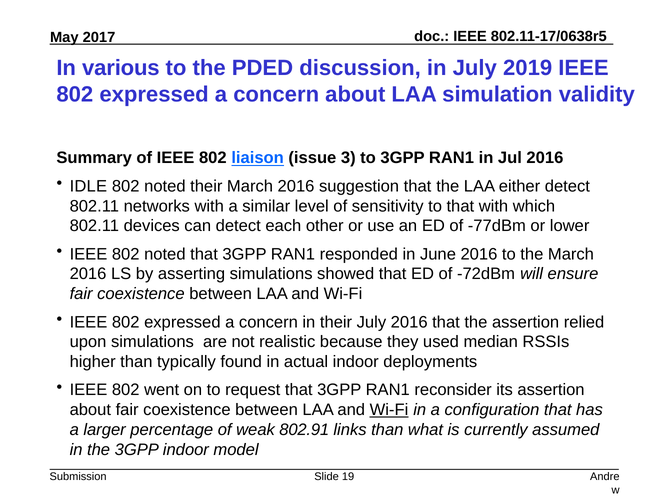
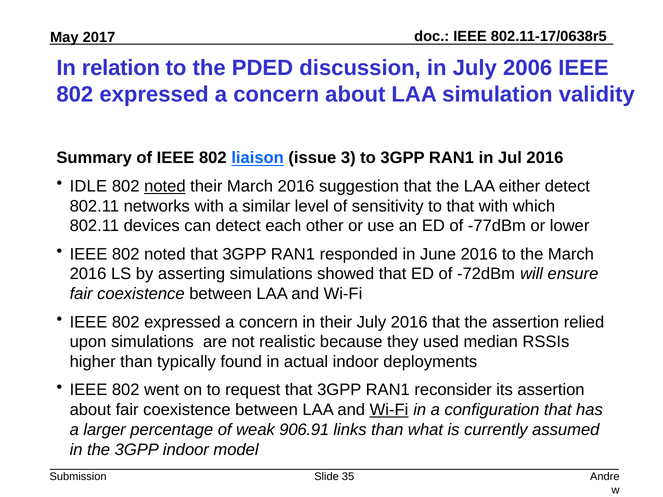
various: various -> relation
2019: 2019 -> 2006
noted at (165, 186) underline: none -> present
802.91: 802.91 -> 906.91
19: 19 -> 35
